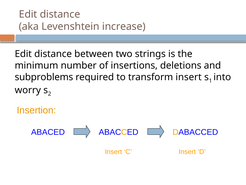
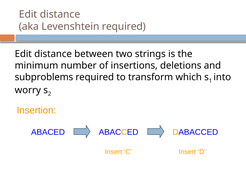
Levenshtein increase: increase -> required
transform insert: insert -> which
